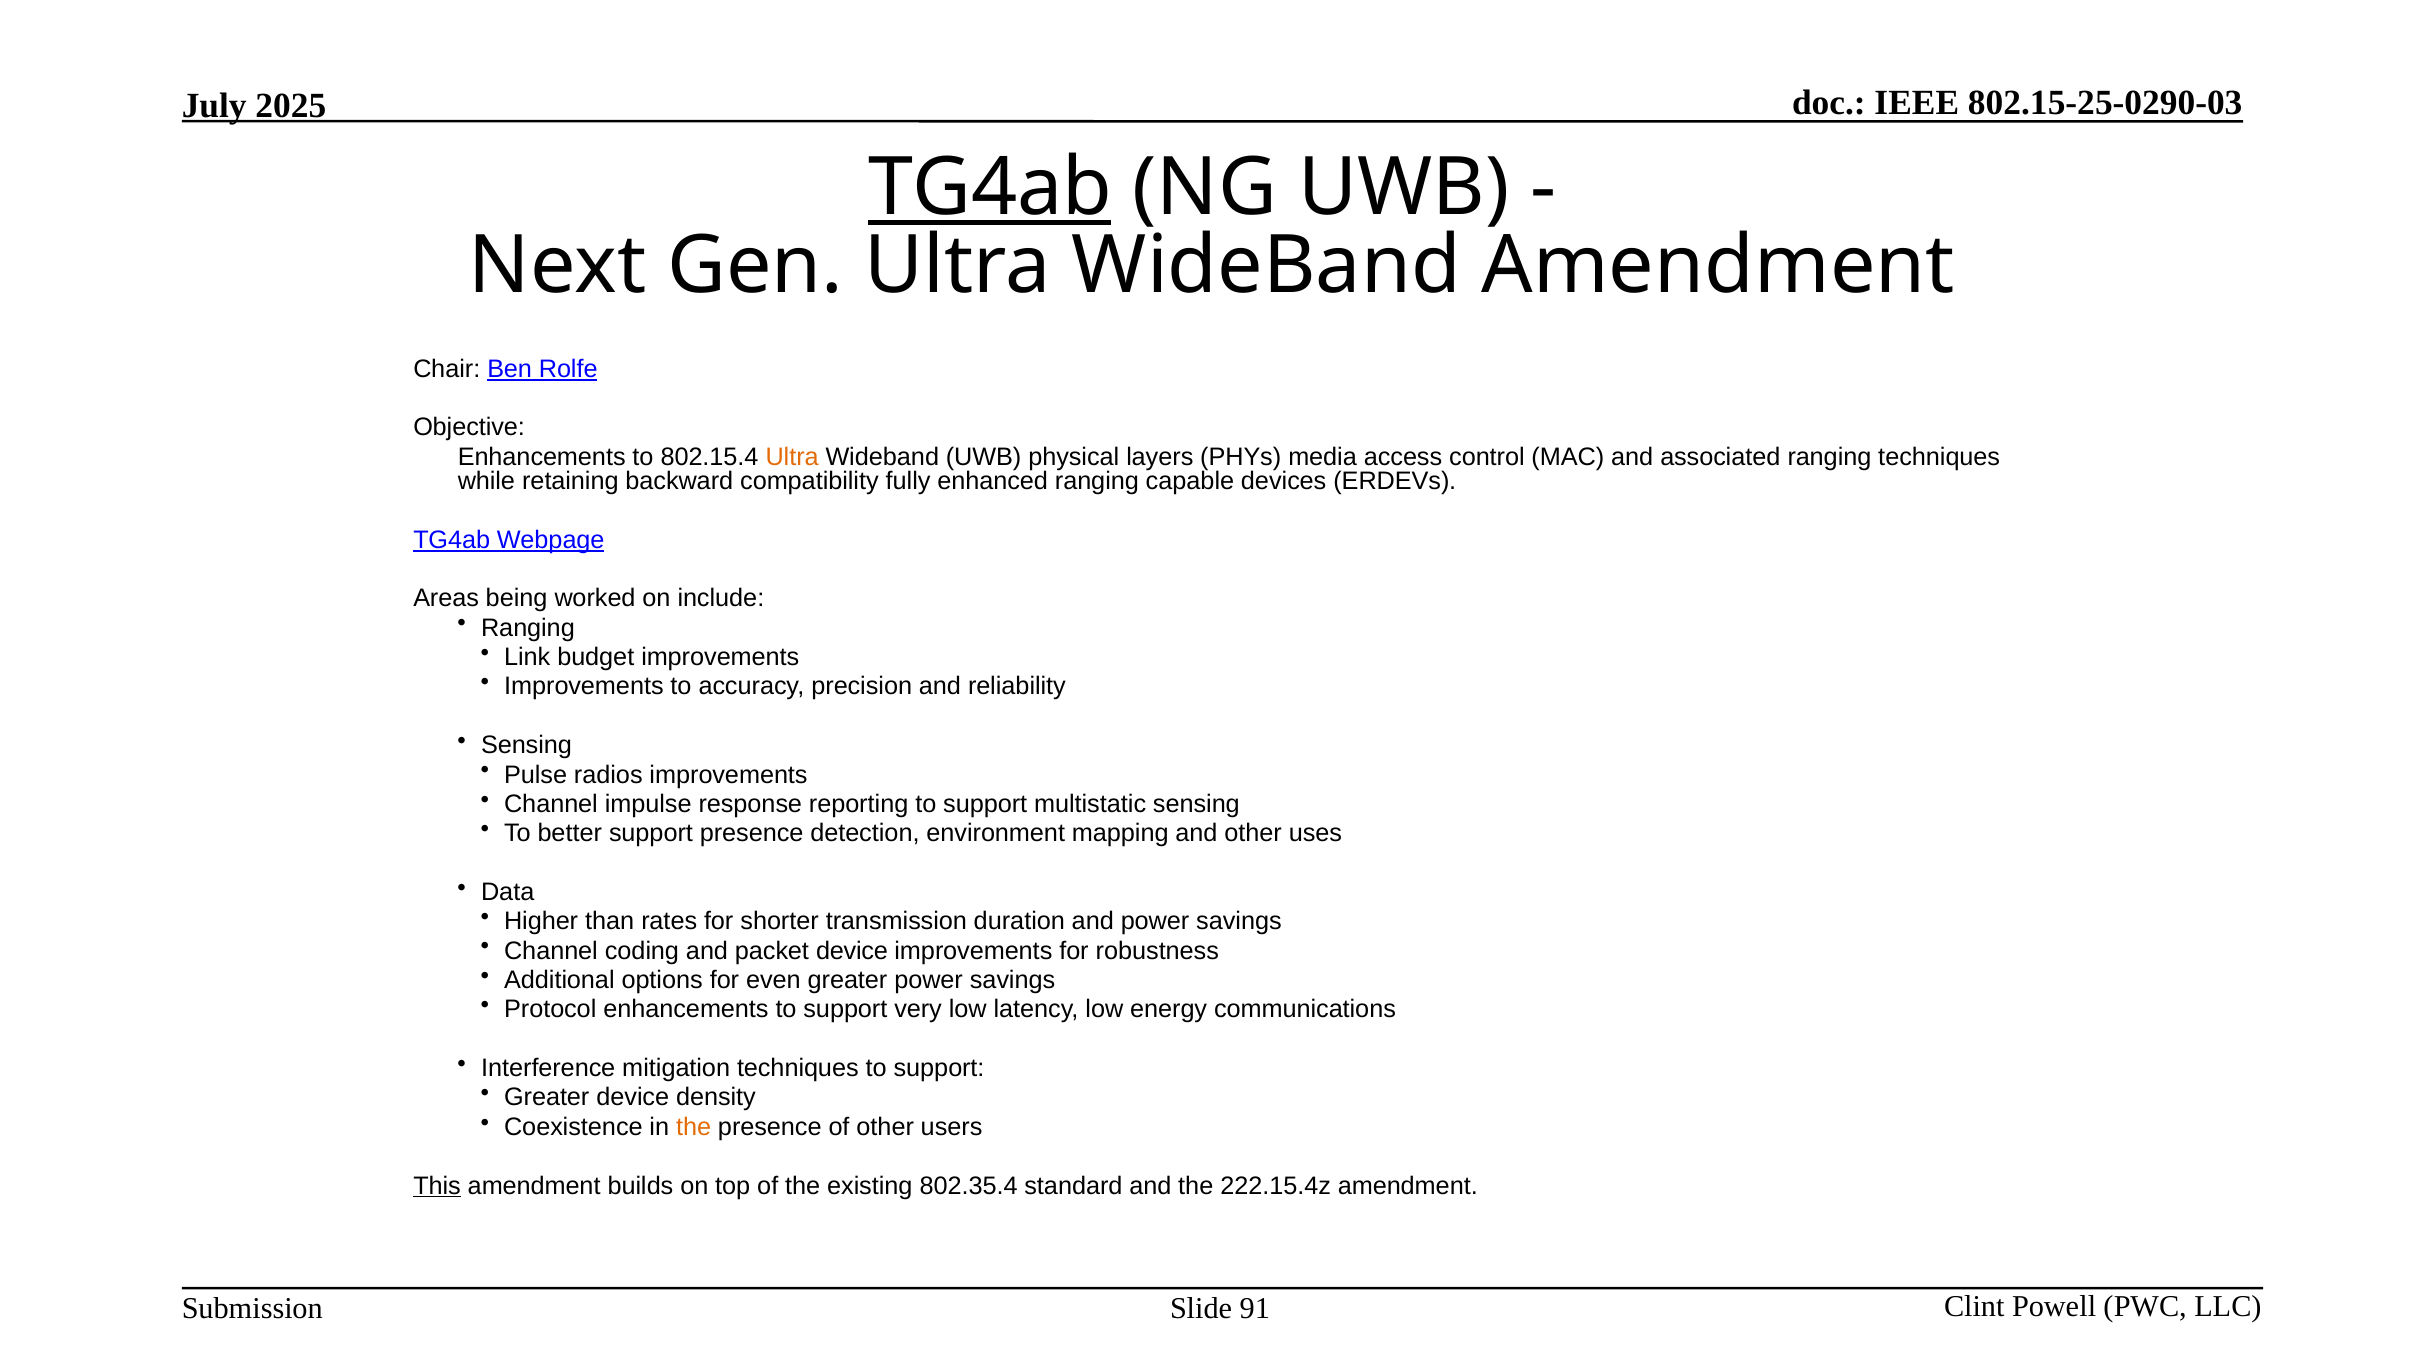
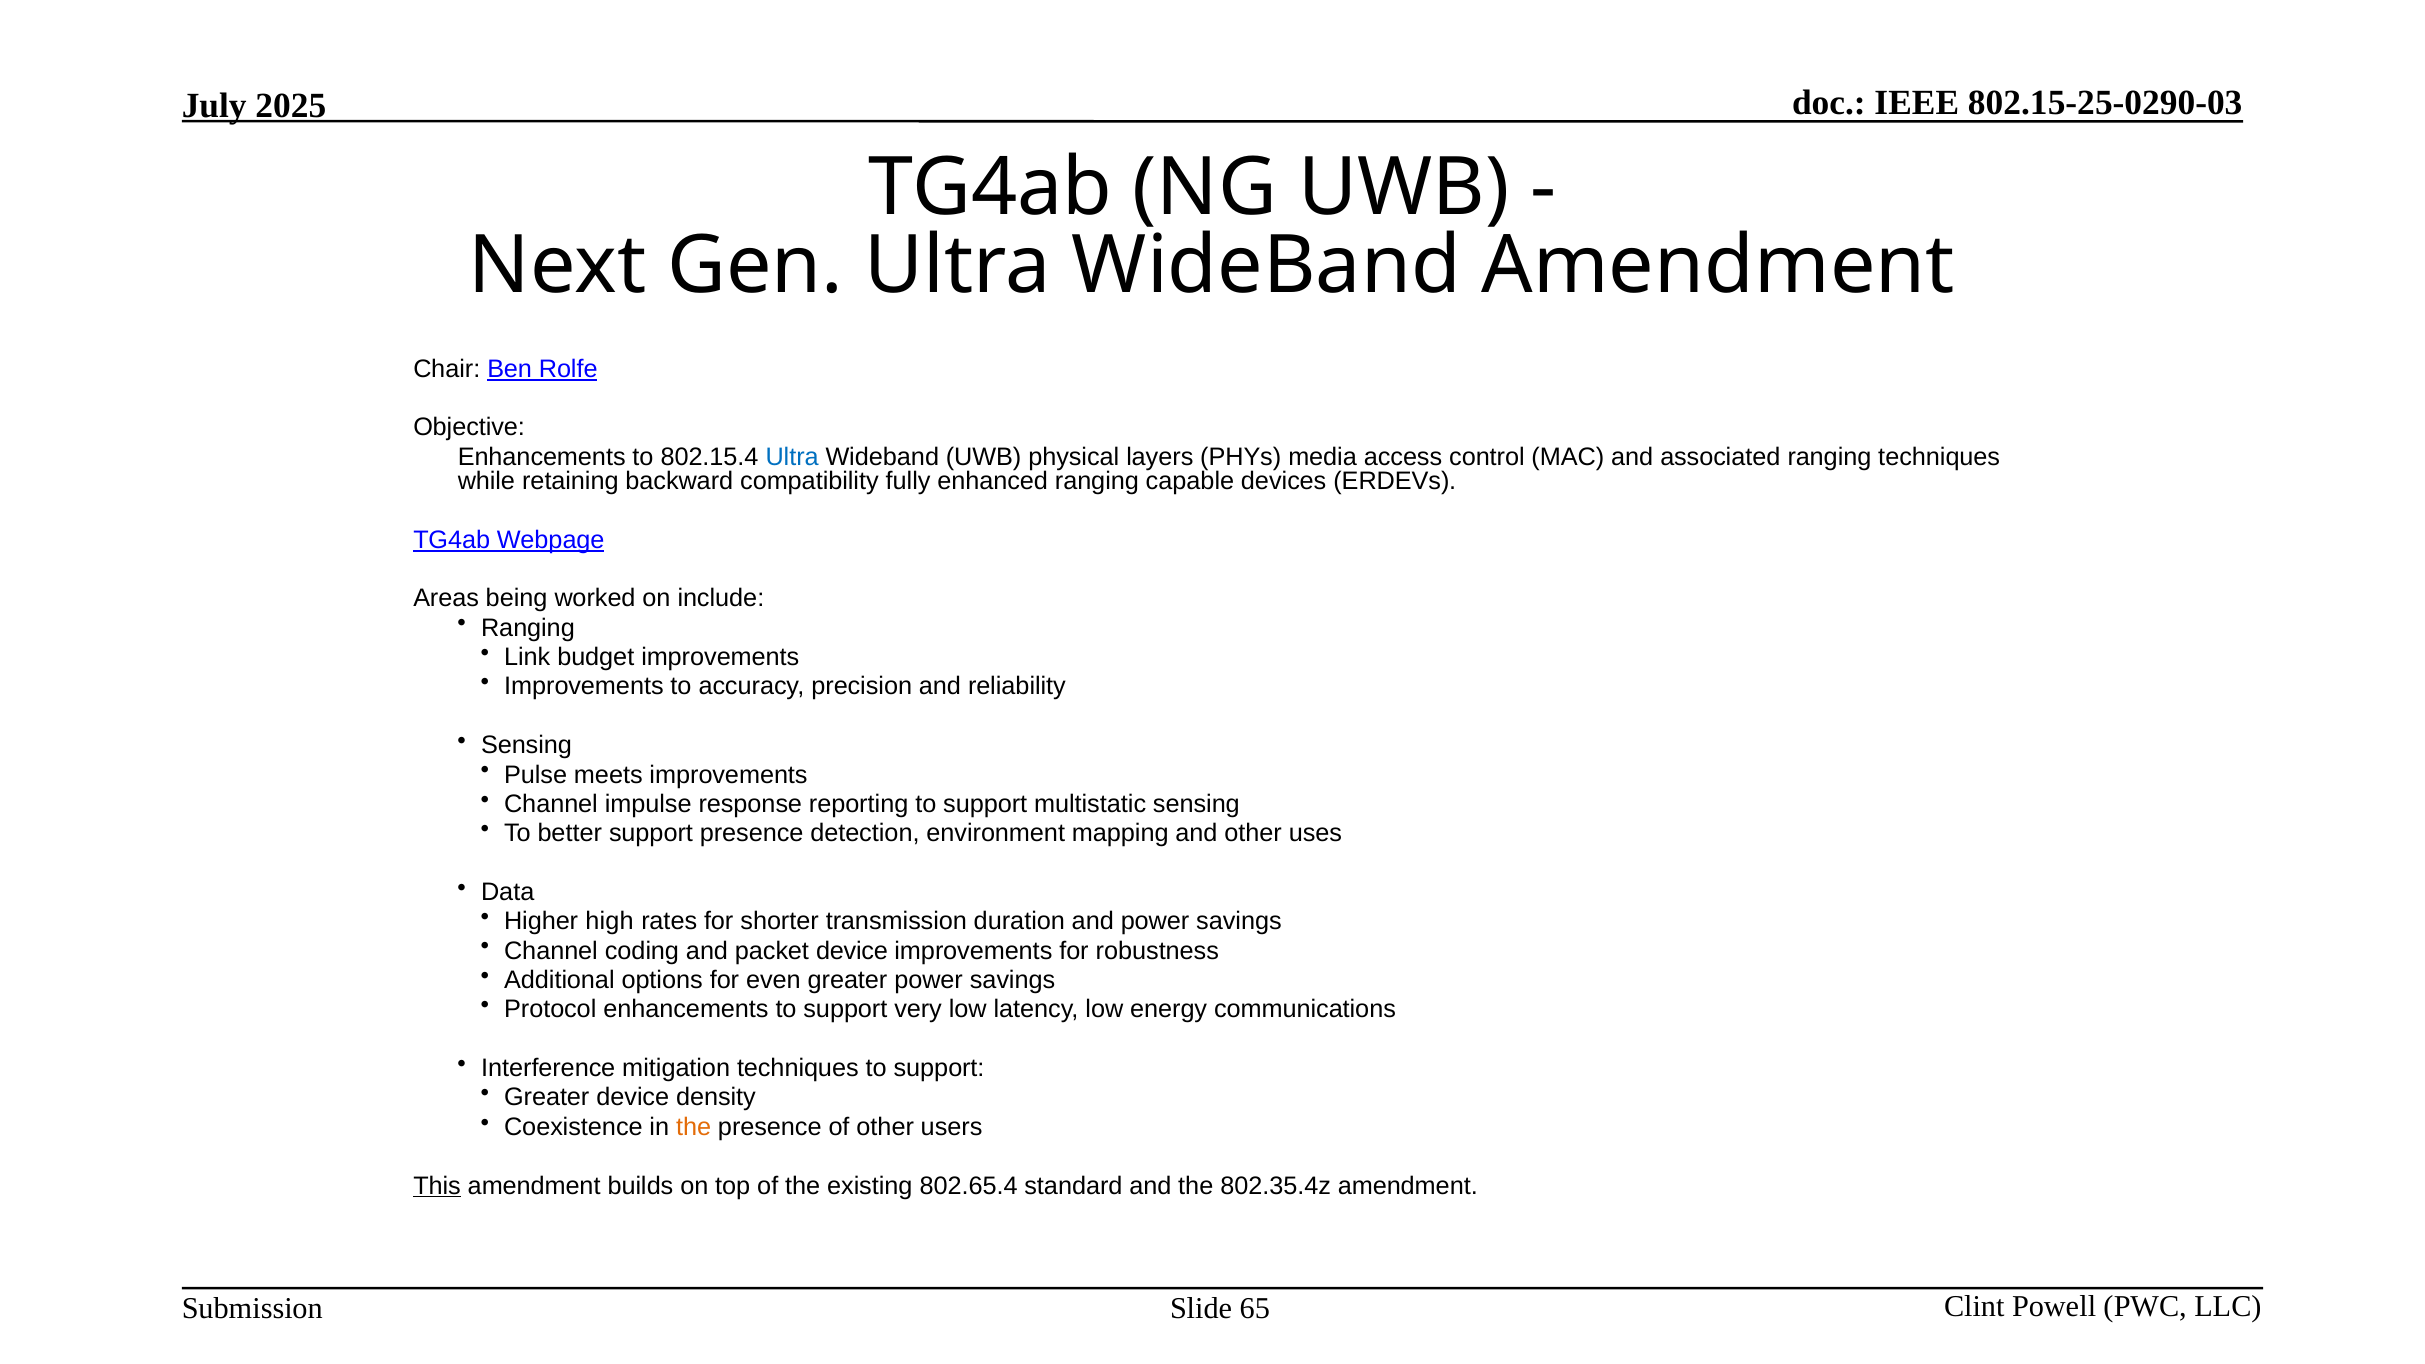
TG4ab at (990, 188) underline: present -> none
Ultra at (792, 457) colour: orange -> blue
radios: radios -> meets
than: than -> high
802.35.4: 802.35.4 -> 802.65.4
222.15.4z: 222.15.4z -> 802.35.4z
91: 91 -> 65
